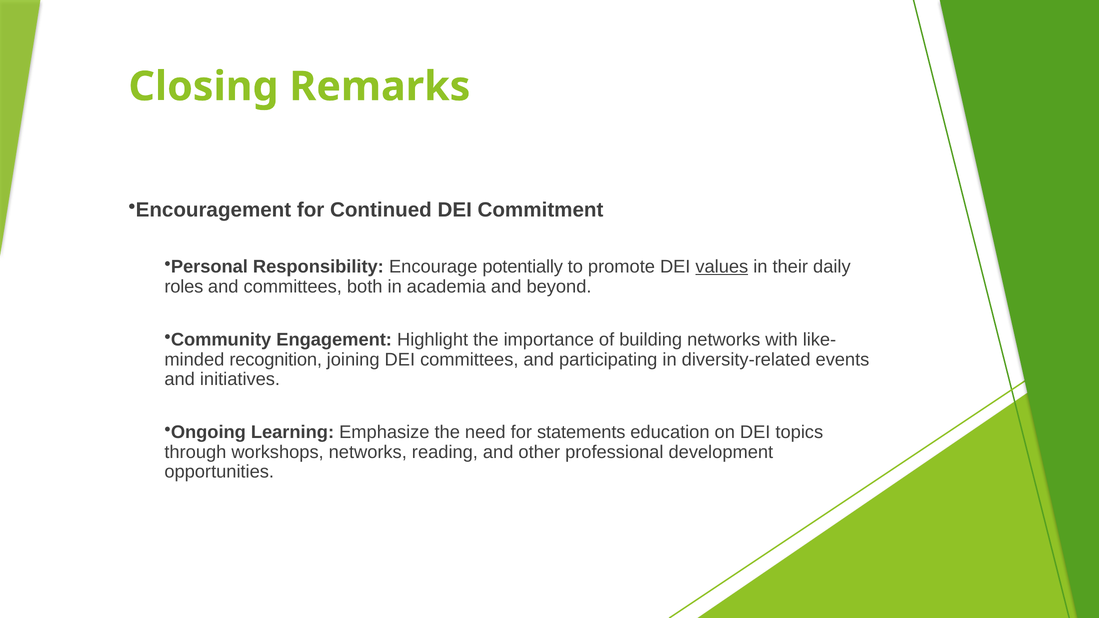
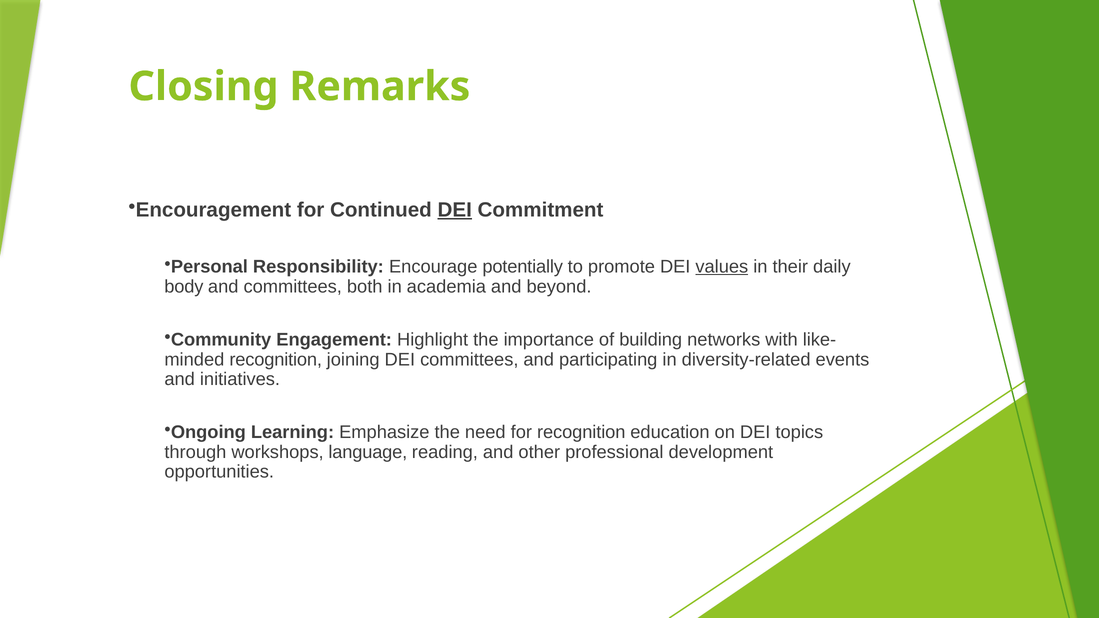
DEI at (455, 210) underline: none -> present
roles: roles -> body
for statements: statements -> recognition
workshops networks: networks -> language
